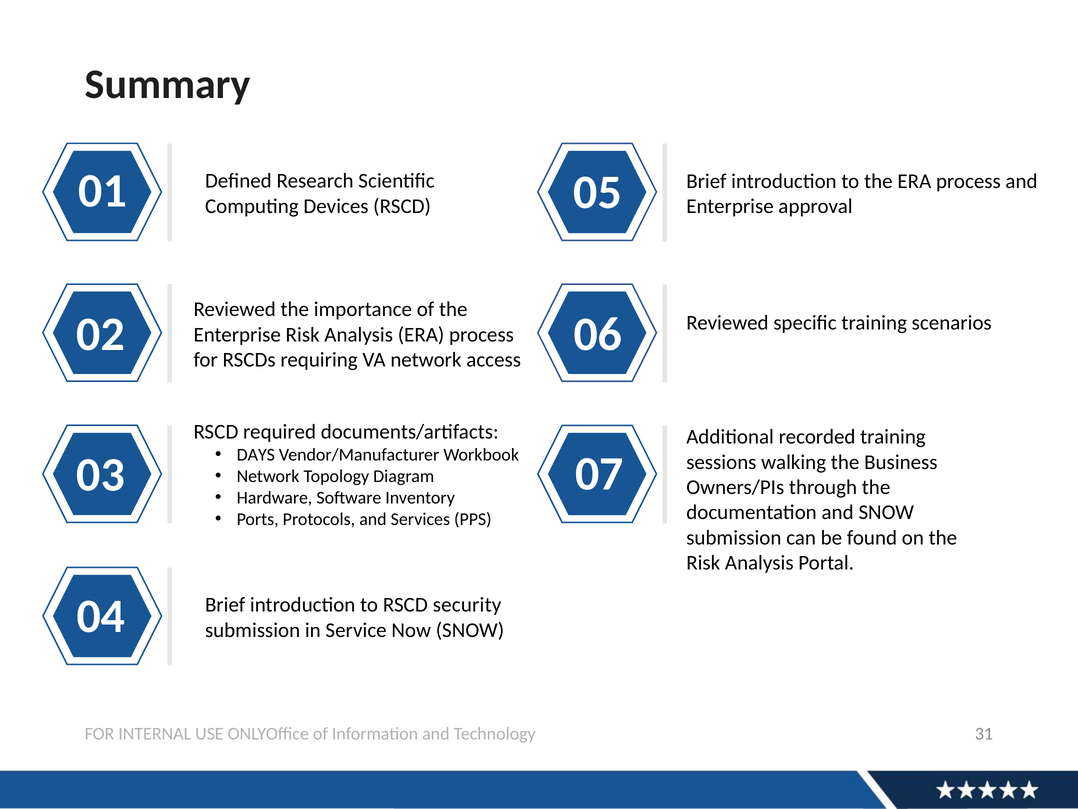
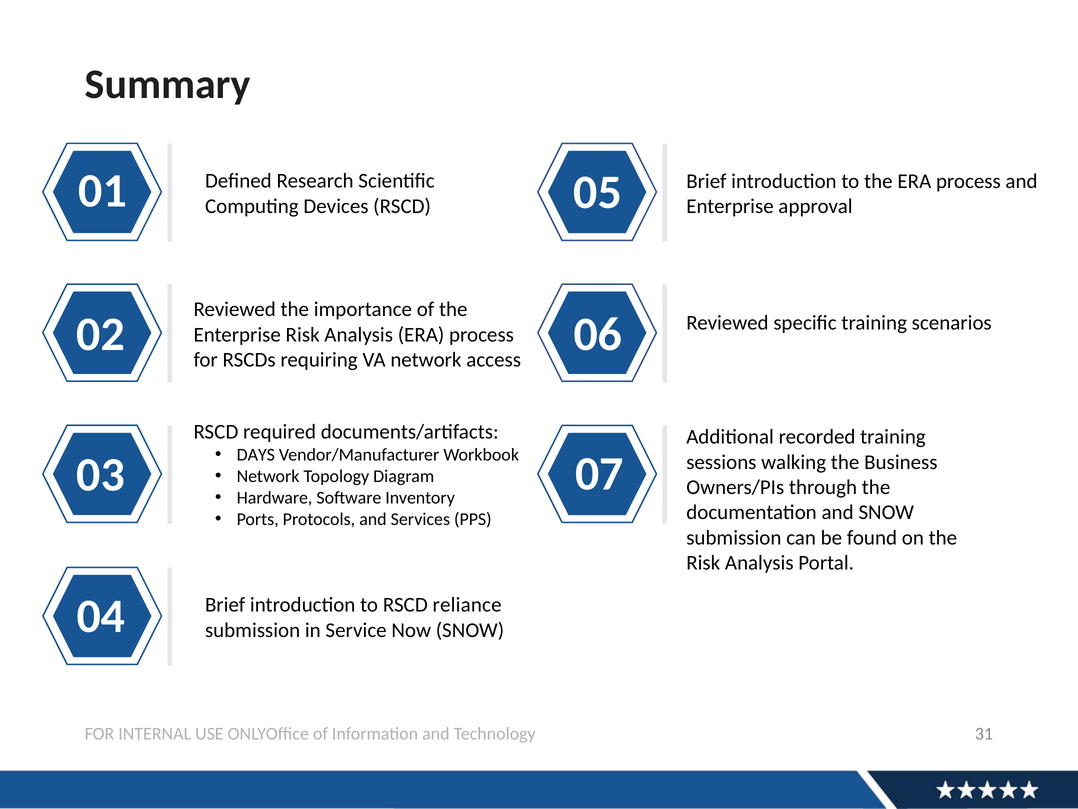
security: security -> reliance
